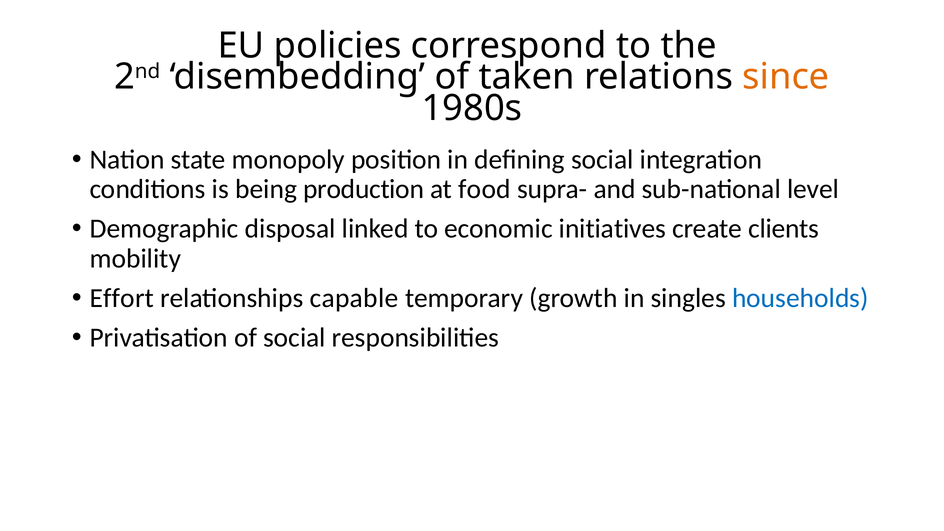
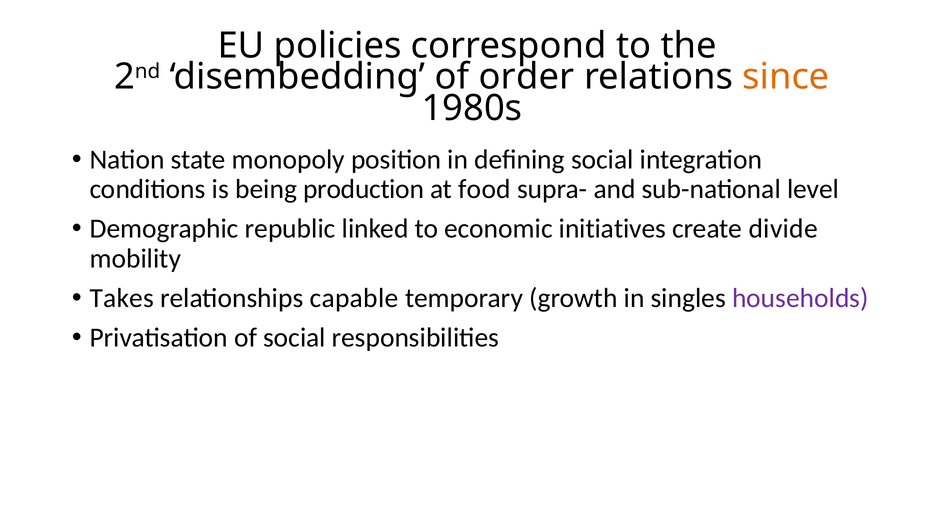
taken: taken -> order
disposal: disposal -> republic
clients: clients -> divide
Effort: Effort -> Takes
households colour: blue -> purple
